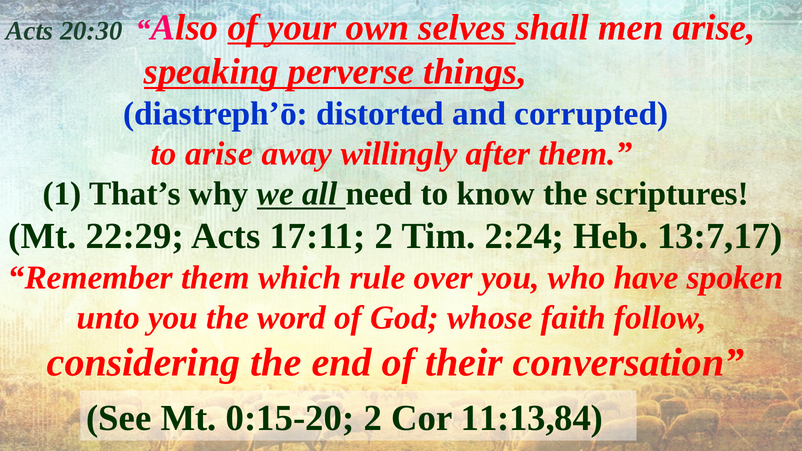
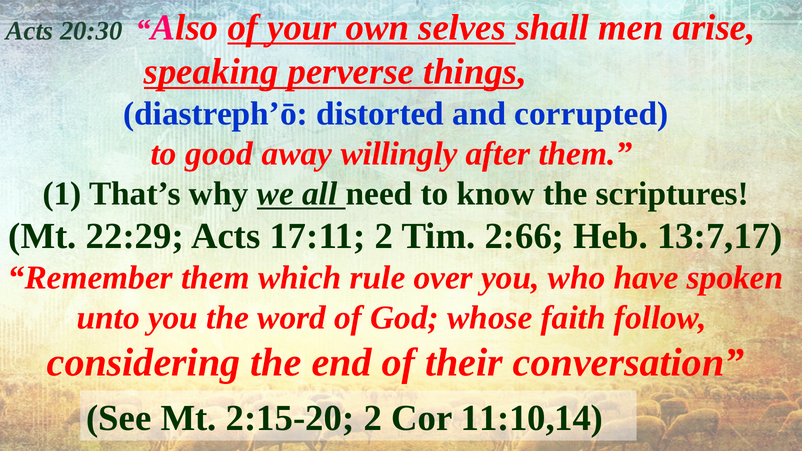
to arise: arise -> good
2:24: 2:24 -> 2:66
0:15-20: 0:15-20 -> 2:15-20
11:13,84: 11:13,84 -> 11:10,14
